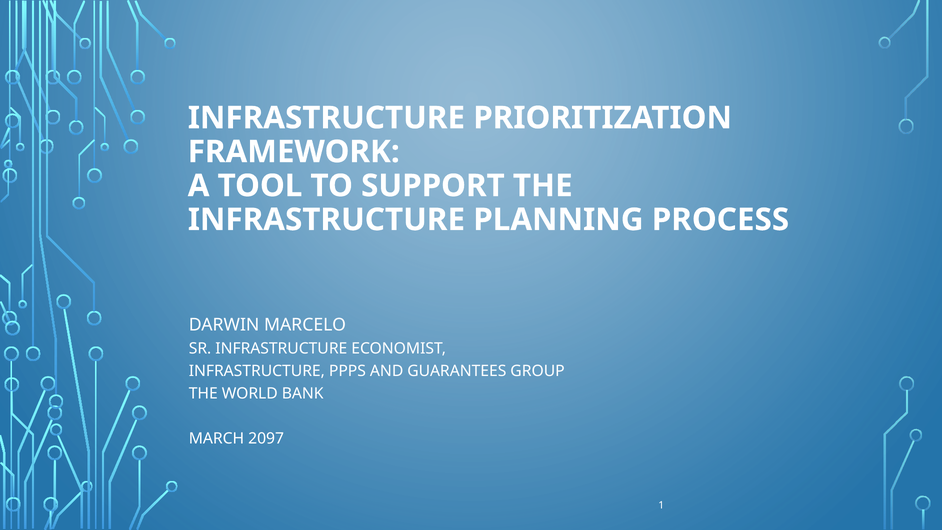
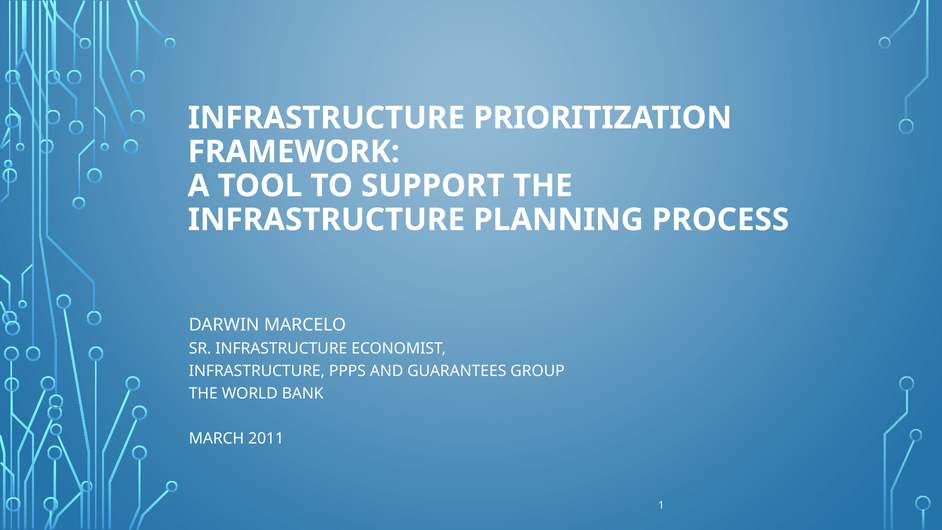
2097: 2097 -> 2011
